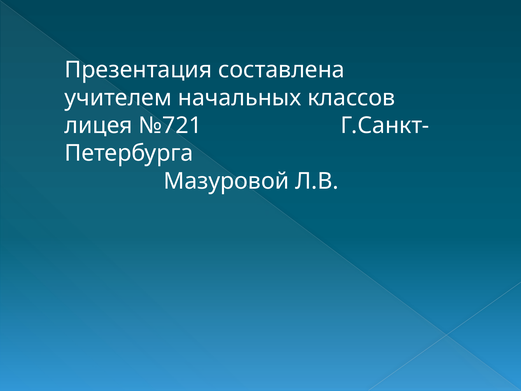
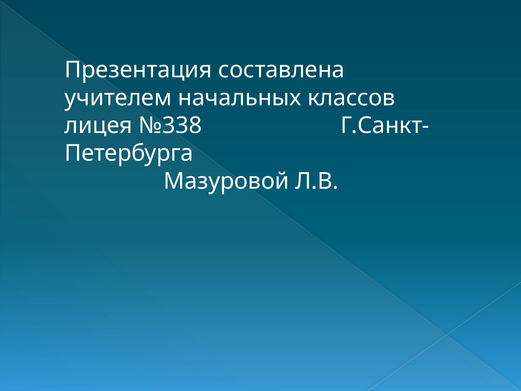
№721: №721 -> №338
